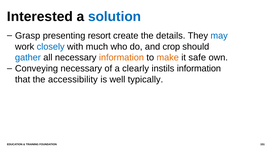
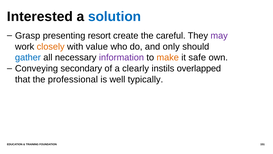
details: details -> careful
may colour: blue -> purple
closely colour: blue -> orange
much: much -> value
crop: crop -> only
information at (121, 57) colour: orange -> purple
Conveying necessary: necessary -> secondary
instils information: information -> overlapped
accessibility: accessibility -> professional
